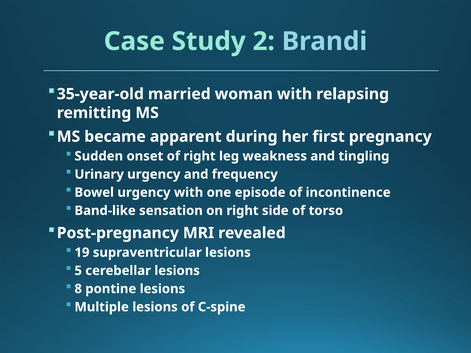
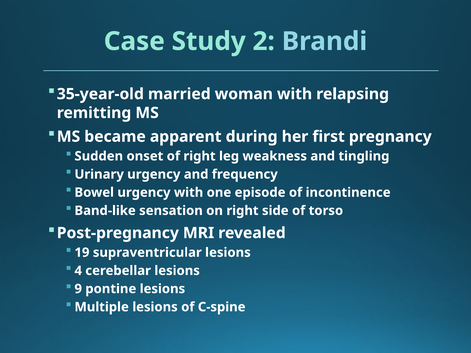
5: 5 -> 4
8: 8 -> 9
